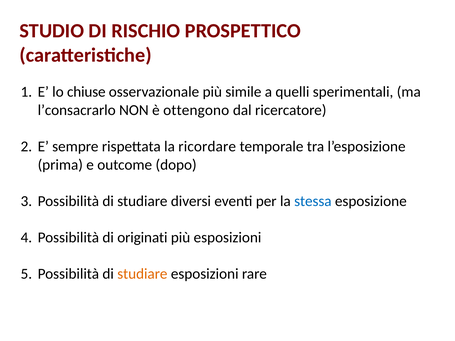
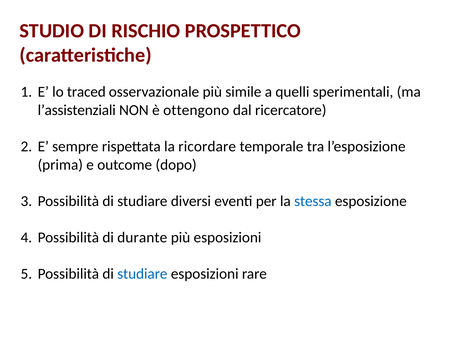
chiuse: chiuse -> traced
l’consacrarlo: l’consacrarlo -> l’assistenziali
originati: originati -> durante
studiare at (142, 274) colour: orange -> blue
